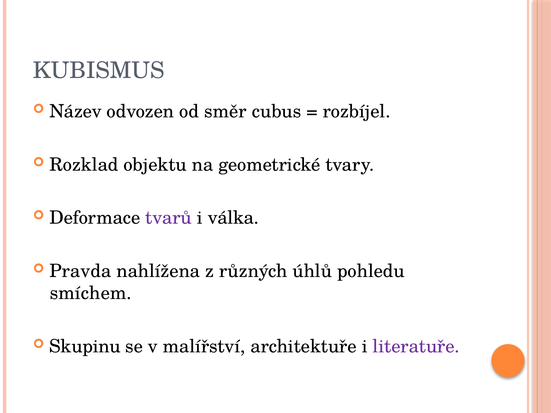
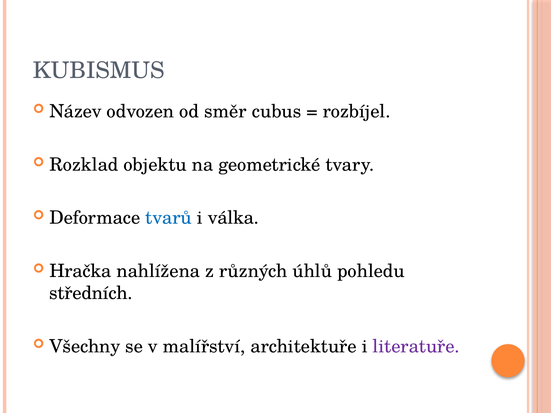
tvarů colour: purple -> blue
Pravda: Pravda -> Hračka
smíchem: smíchem -> středních
Skupinu: Skupinu -> Všechny
